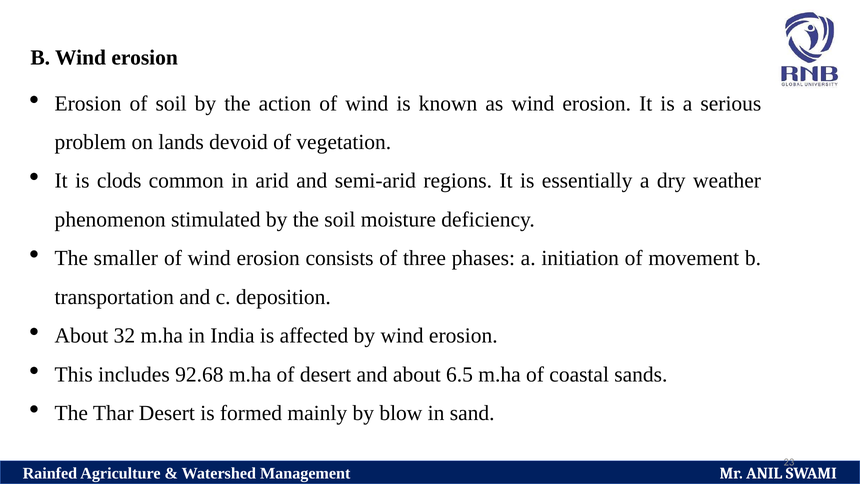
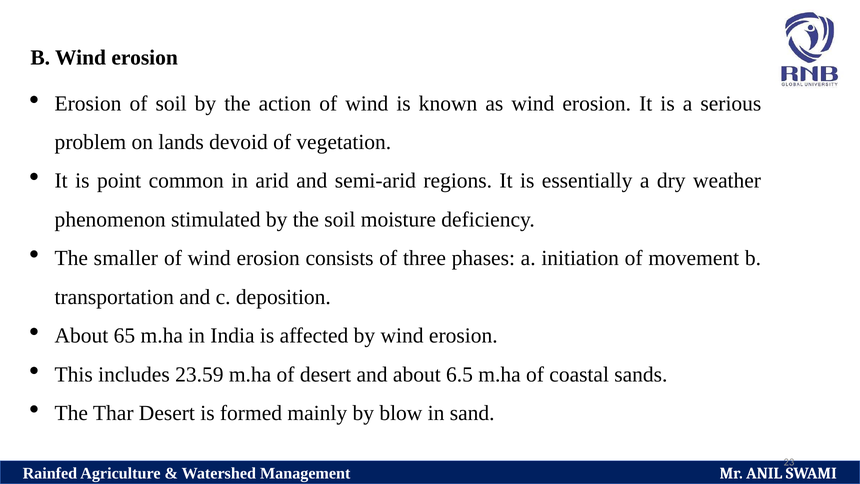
clods: clods -> point
32: 32 -> 65
92.68: 92.68 -> 23.59
